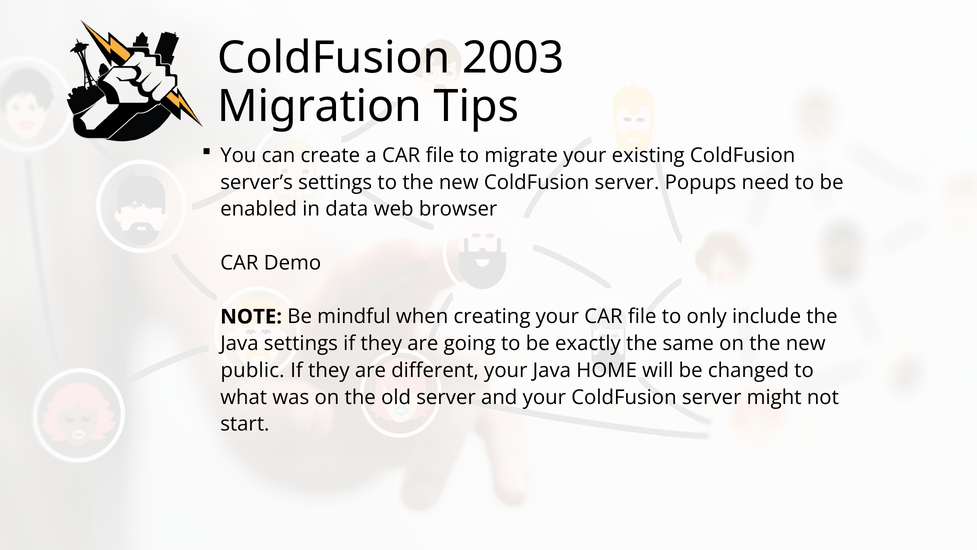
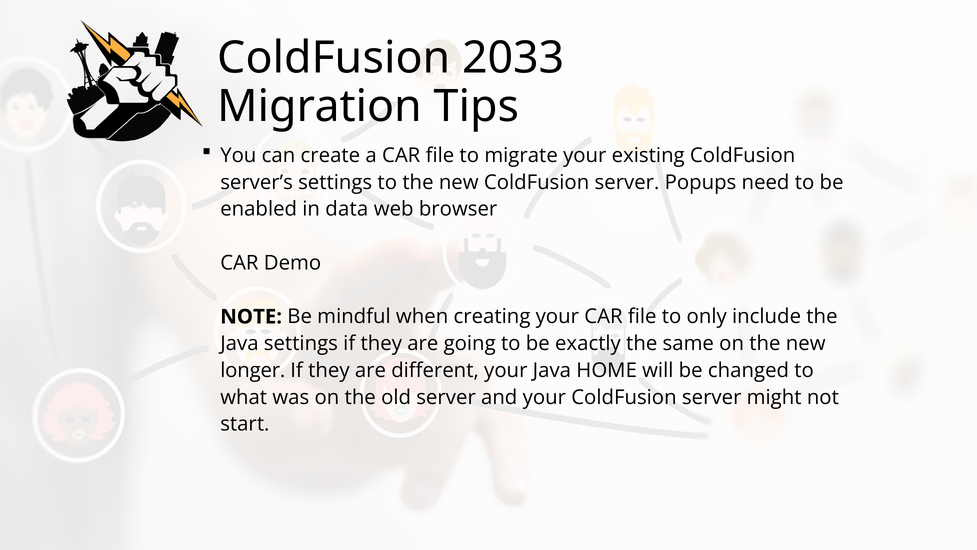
2003: 2003 -> 2033
public: public -> longer
